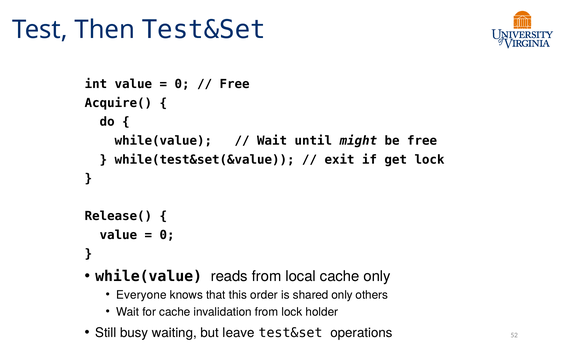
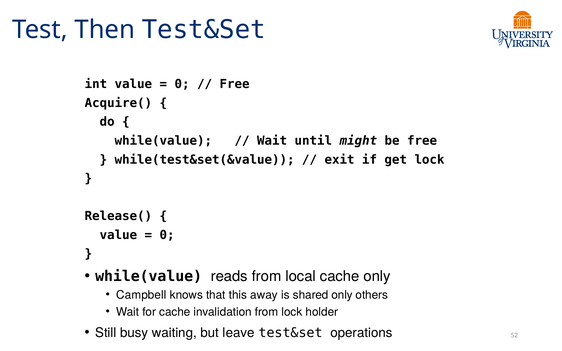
Everyone: Everyone -> Campbell
order: order -> away
